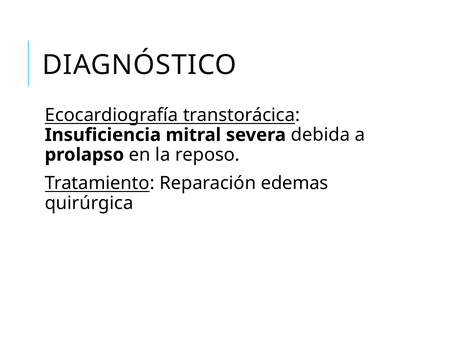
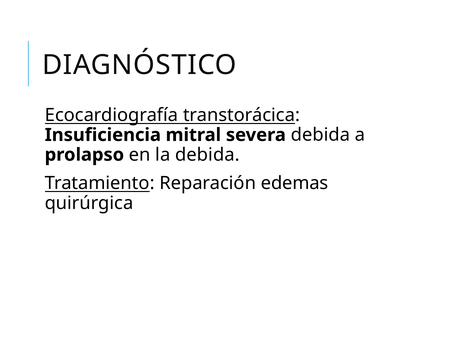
la reposo: reposo -> debida
